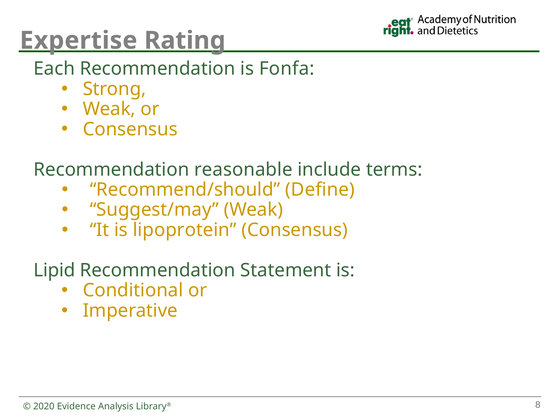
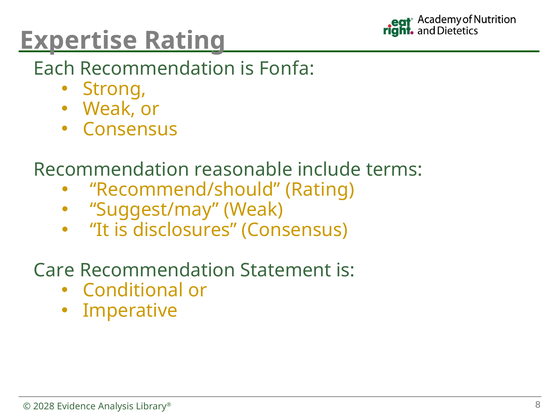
Recommend/should Define: Define -> Rating
lipoprotein: lipoprotein -> disclosures
Lipid: Lipid -> Care
2020: 2020 -> 2028
